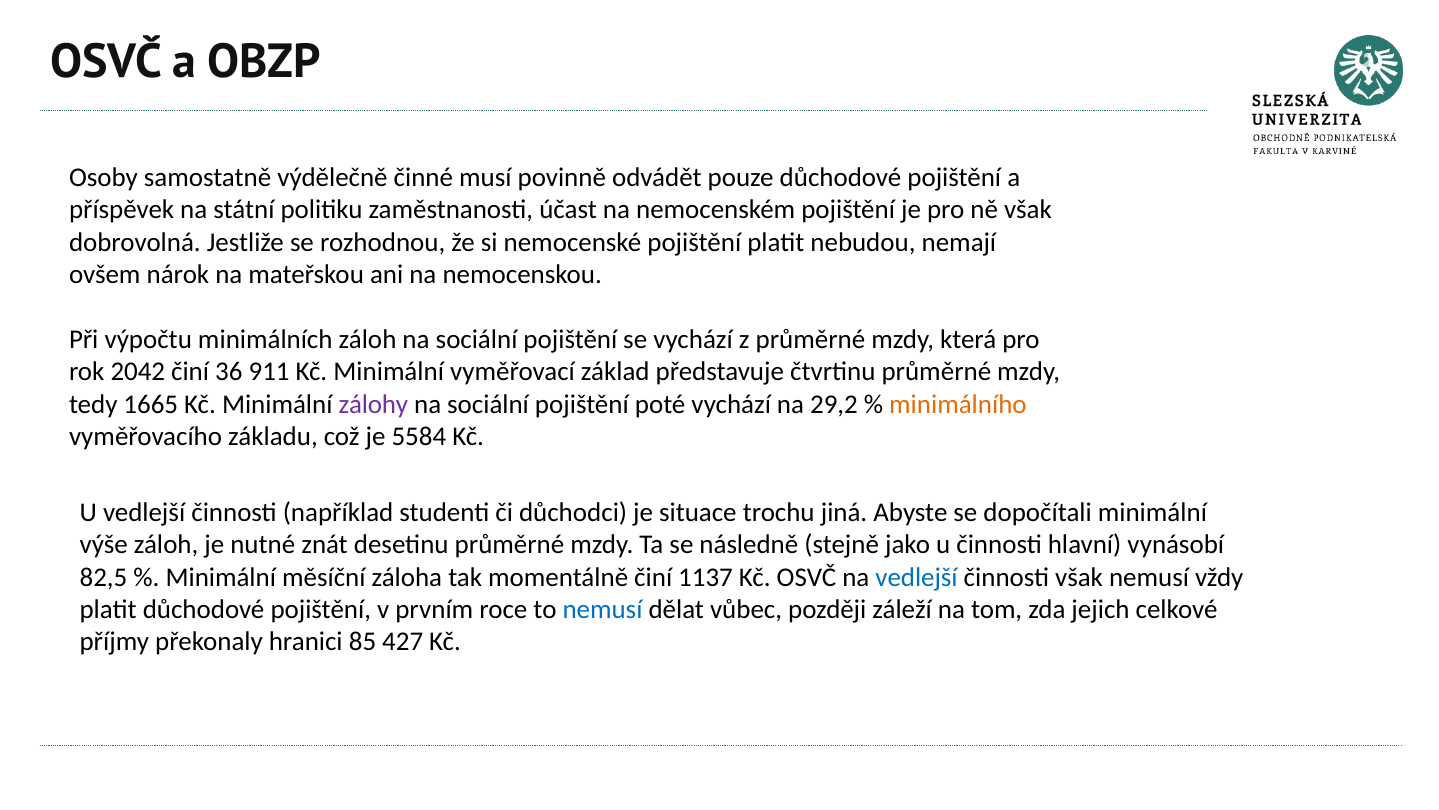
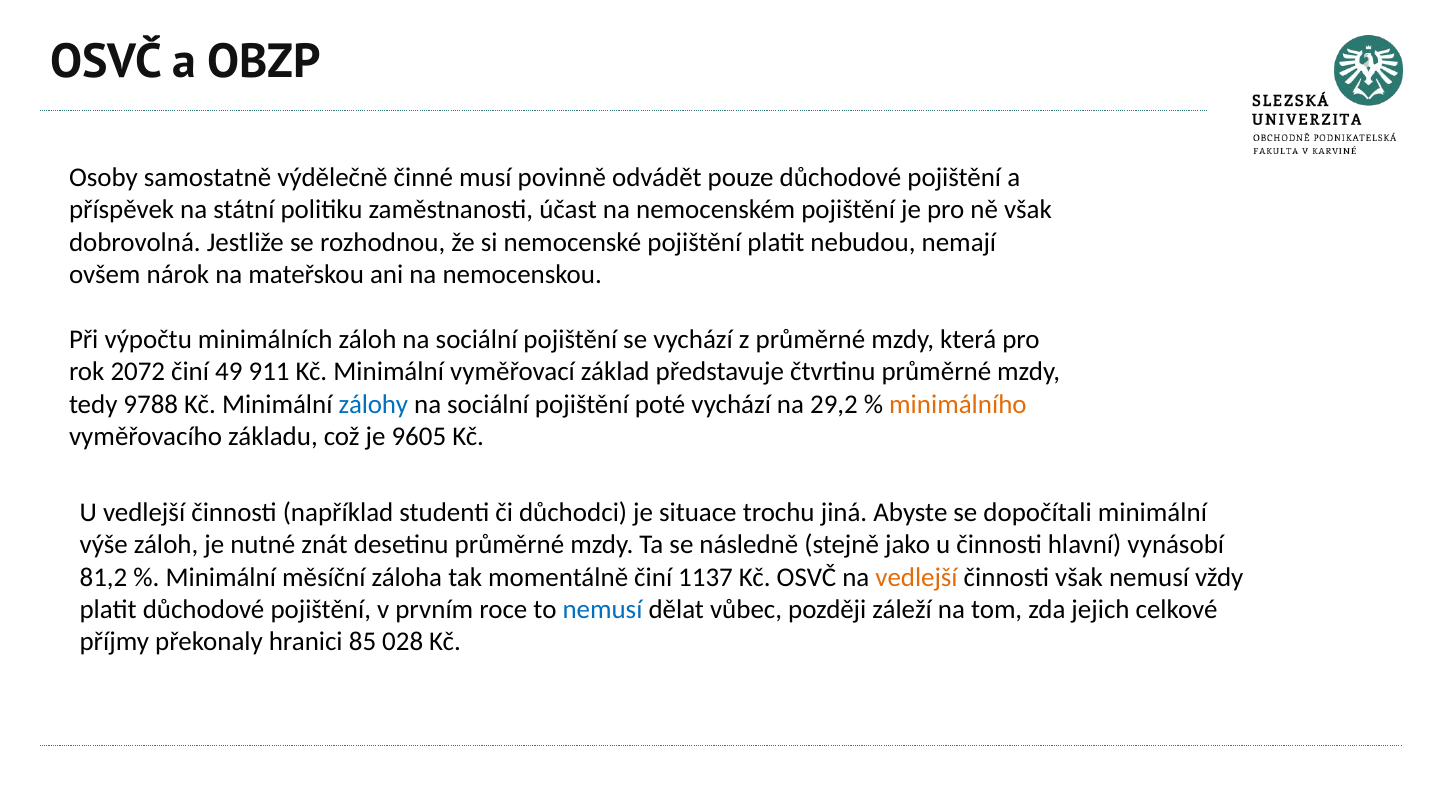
2042: 2042 -> 2072
36: 36 -> 49
1665: 1665 -> 9788
zálohy colour: purple -> blue
5584: 5584 -> 9605
82,5: 82,5 -> 81,2
vedlejší at (917, 577) colour: blue -> orange
427: 427 -> 028
